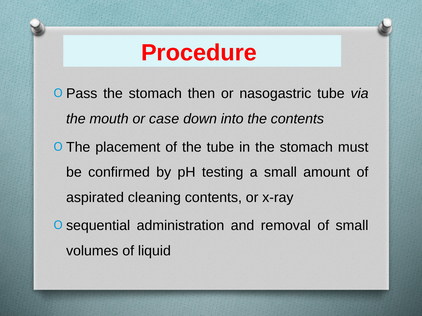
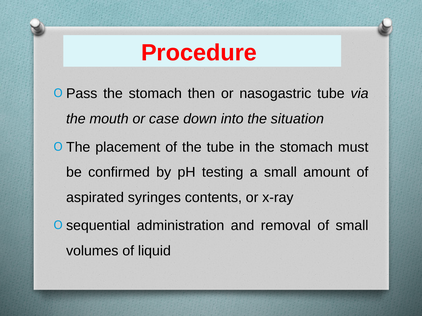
the contents: contents -> situation
cleaning: cleaning -> syringes
